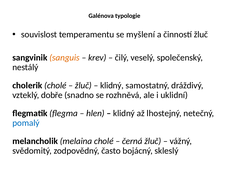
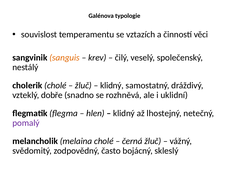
myšlení: myšlení -> vztazích
činností žluč: žluč -> věci
pomalý colour: blue -> purple
